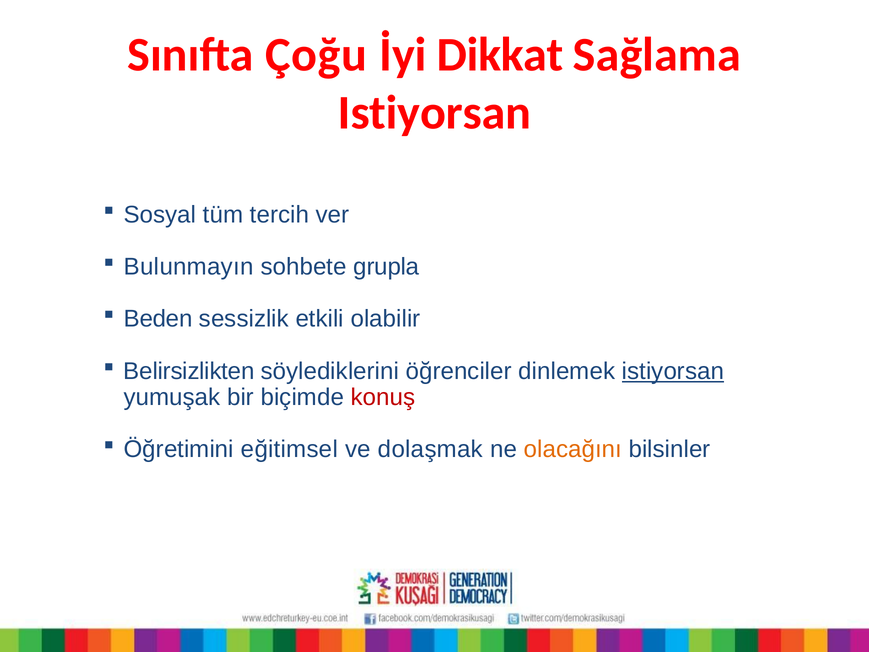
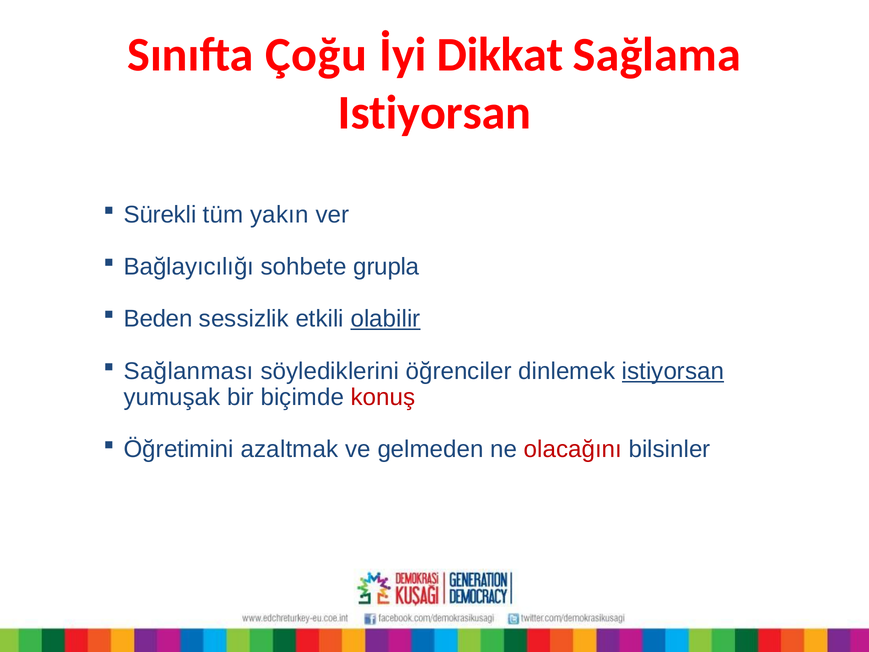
Sosyal: Sosyal -> Sürekli
tercih: tercih -> yakın
Bulunmayın: Bulunmayın -> Bağlayıcılığı
olabilir underline: none -> present
Belirsizlikten: Belirsizlikten -> Sağlanması
eğitimsel: eğitimsel -> azaltmak
dolaşmak: dolaşmak -> gelmeden
olacağını colour: orange -> red
